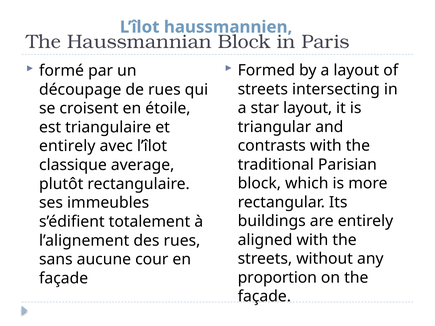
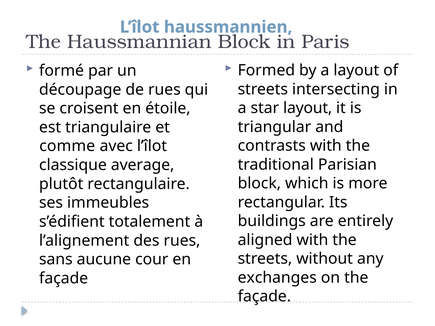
entirely at (67, 146): entirely -> comme
proportion: proportion -> exchanges
